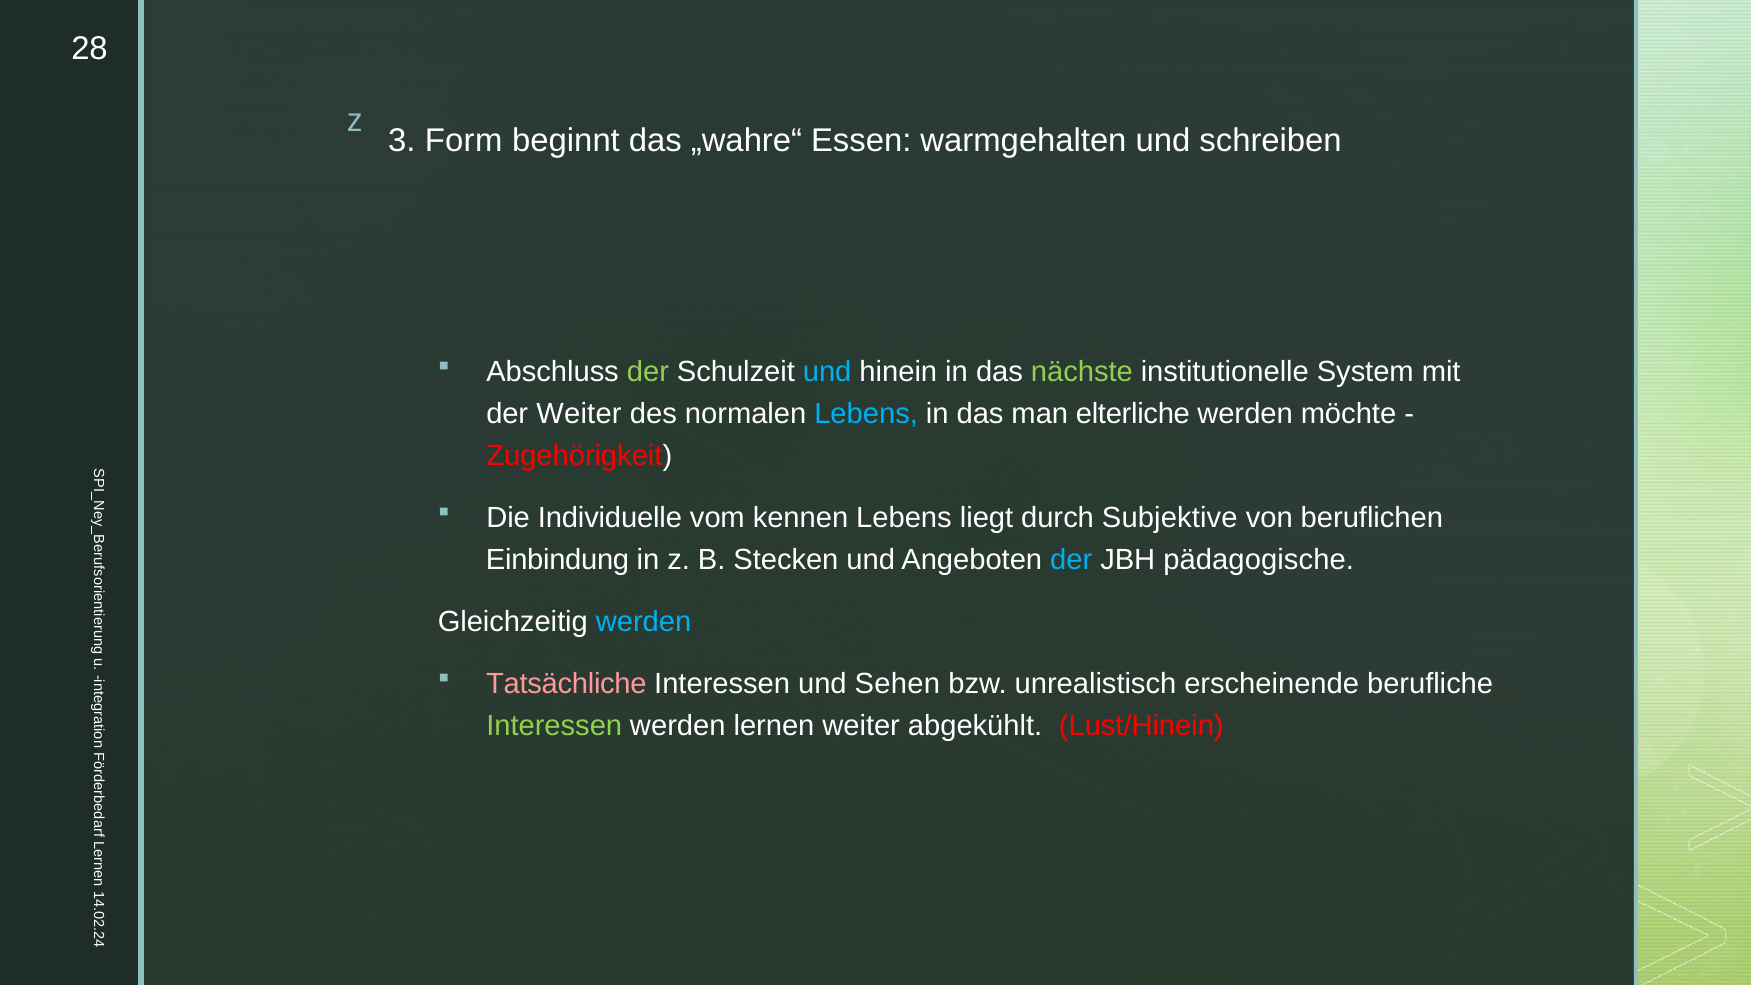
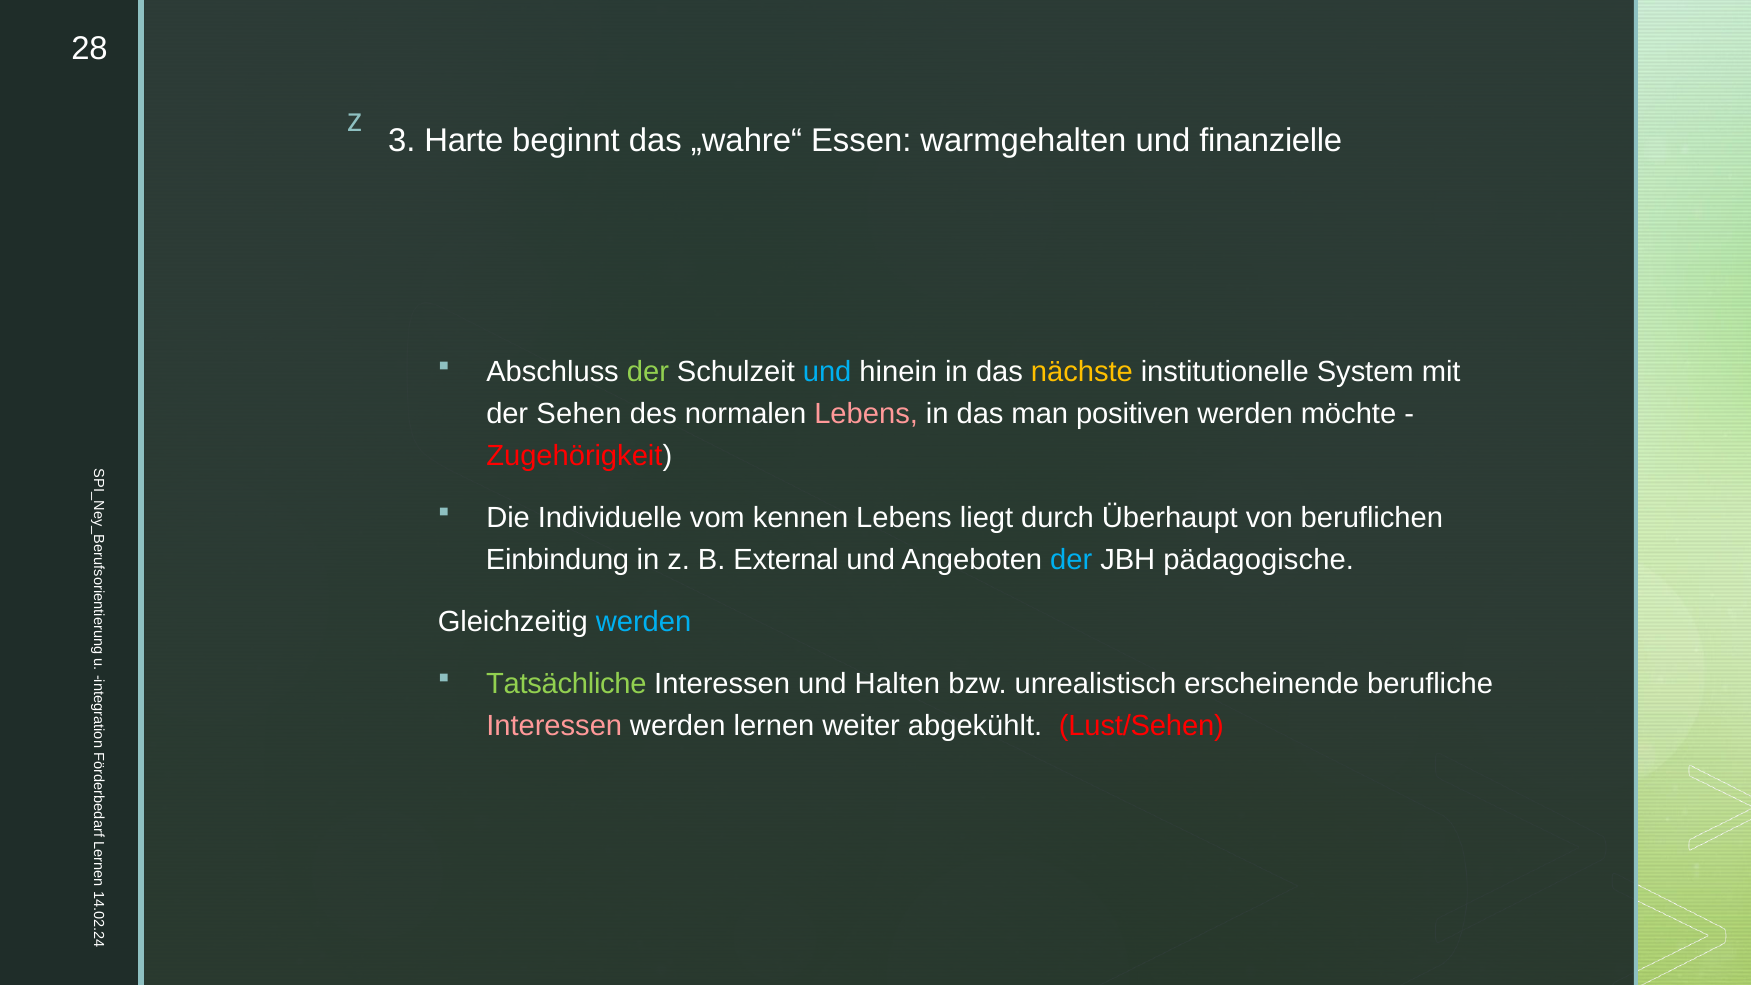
Form: Form -> Harte
schreiben: schreiben -> finanzielle
nächste colour: light green -> yellow
der Weiter: Weiter -> Sehen
Lebens at (866, 413) colour: light blue -> pink
elterliche: elterliche -> positiven
Subjektive: Subjektive -> Überhaupt
Stecken: Stecken -> External
Tatsächliche colour: pink -> light green
Sehen: Sehen -> Halten
Interessen at (554, 725) colour: light green -> pink
Lust/Hinein: Lust/Hinein -> Lust/Sehen
